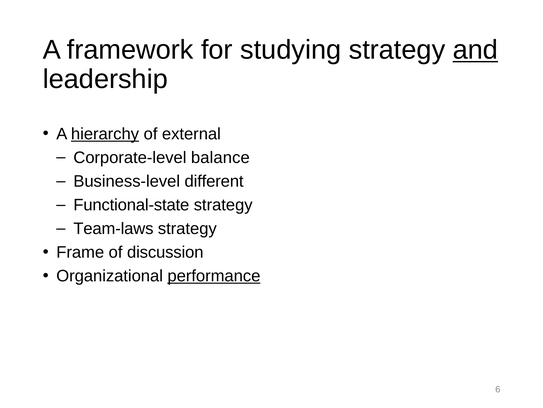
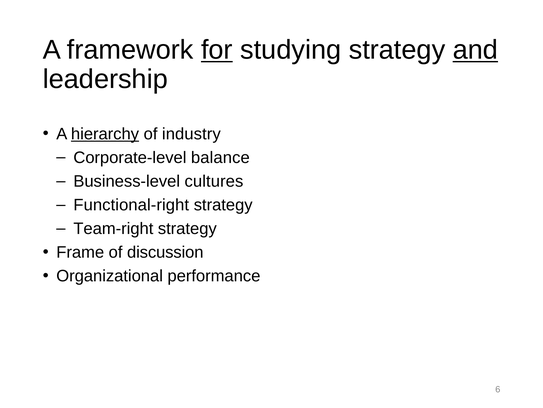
for underline: none -> present
external: external -> industry
different: different -> cultures
Functional-state: Functional-state -> Functional-right
Team-laws: Team-laws -> Team-right
performance underline: present -> none
